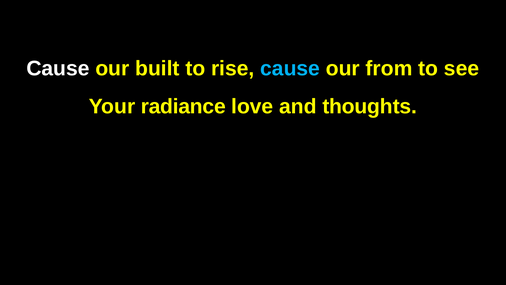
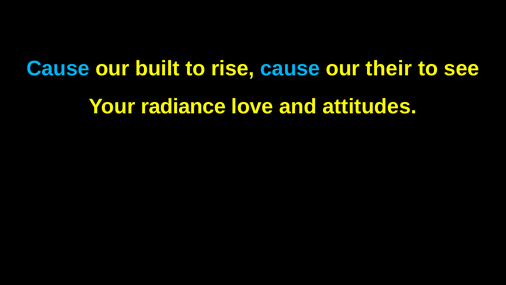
Cause at (58, 69) colour: white -> light blue
from: from -> their
thoughts: thoughts -> attitudes
